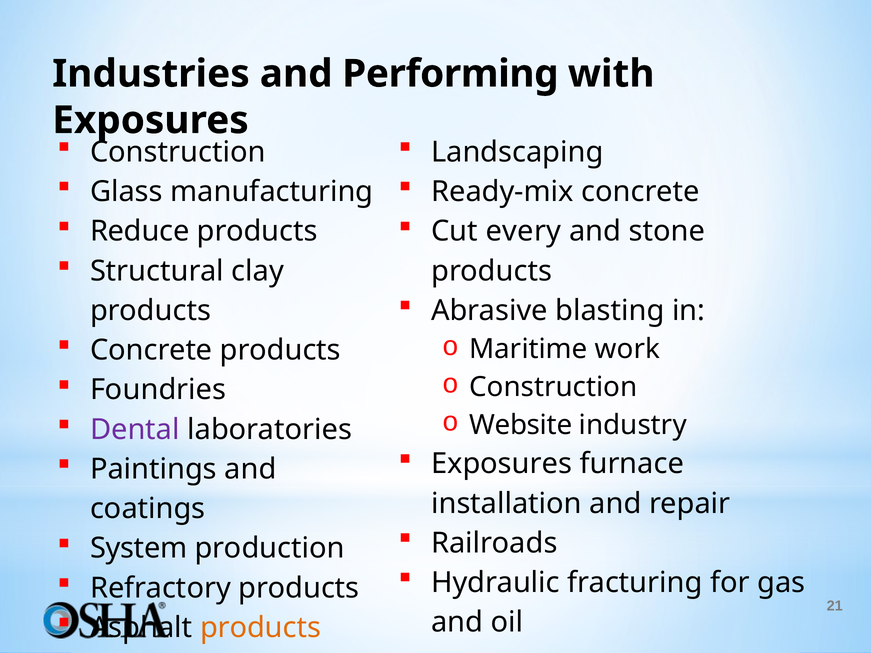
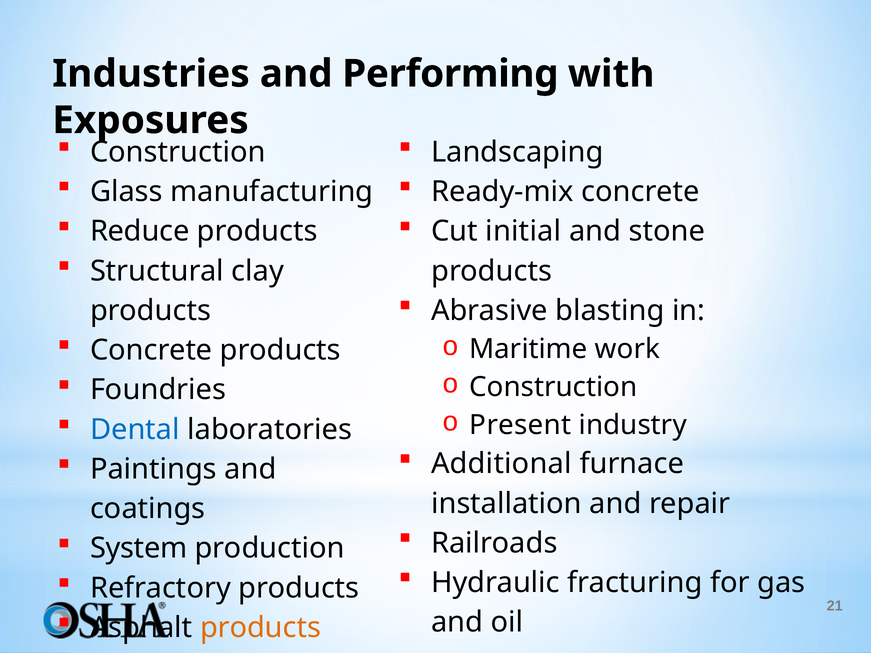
every: every -> initial
Website: Website -> Present
Dental colour: purple -> blue
Exposures at (502, 464): Exposures -> Additional
